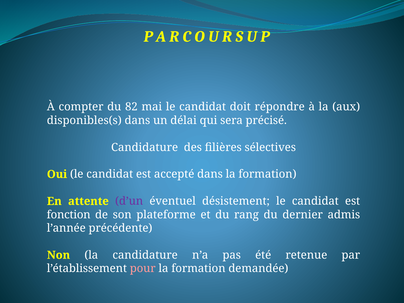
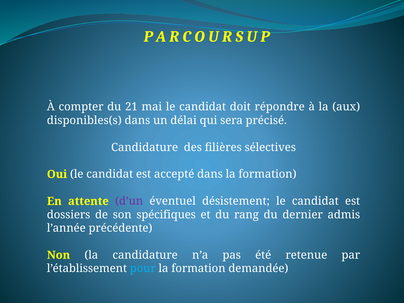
82: 82 -> 21
fonction: fonction -> dossiers
plateforme: plateforme -> spécifiques
pour colour: pink -> light blue
